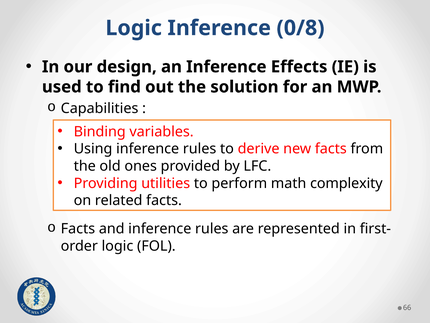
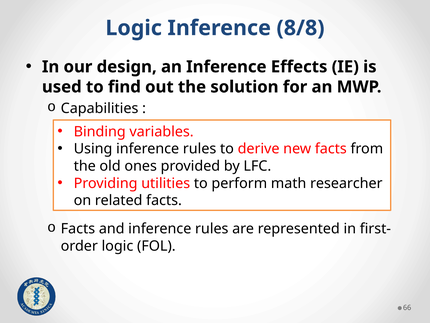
0/8: 0/8 -> 8/8
complexity: complexity -> researcher
